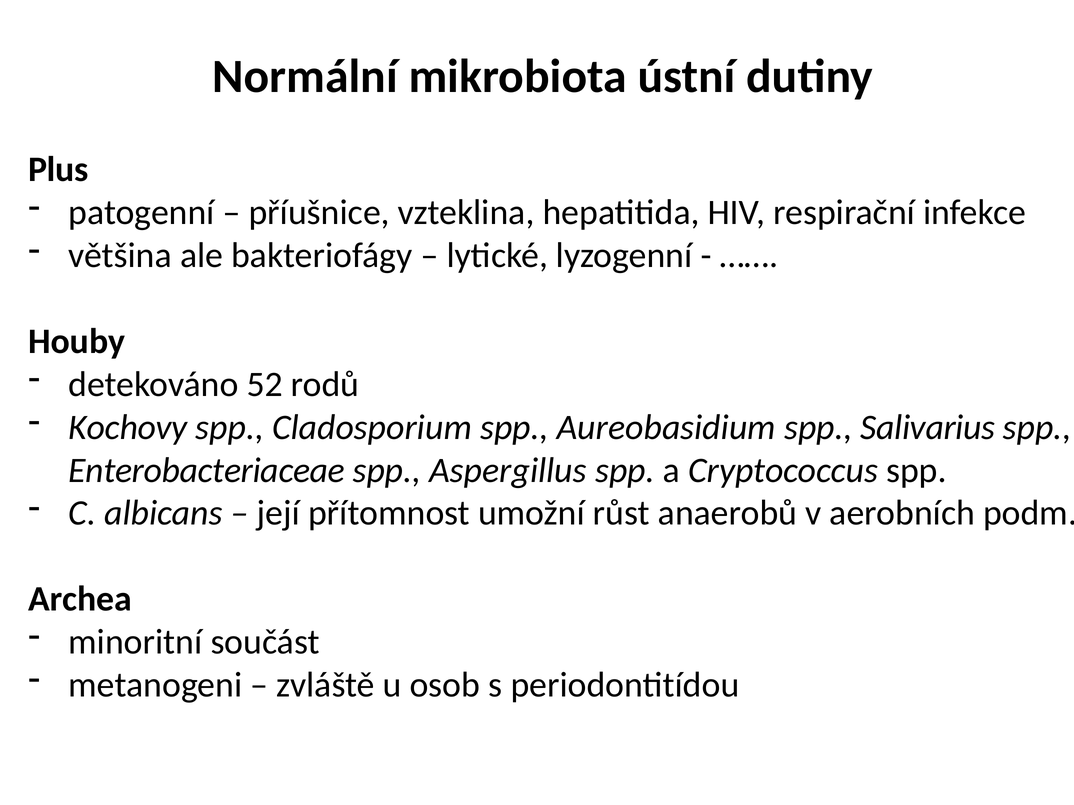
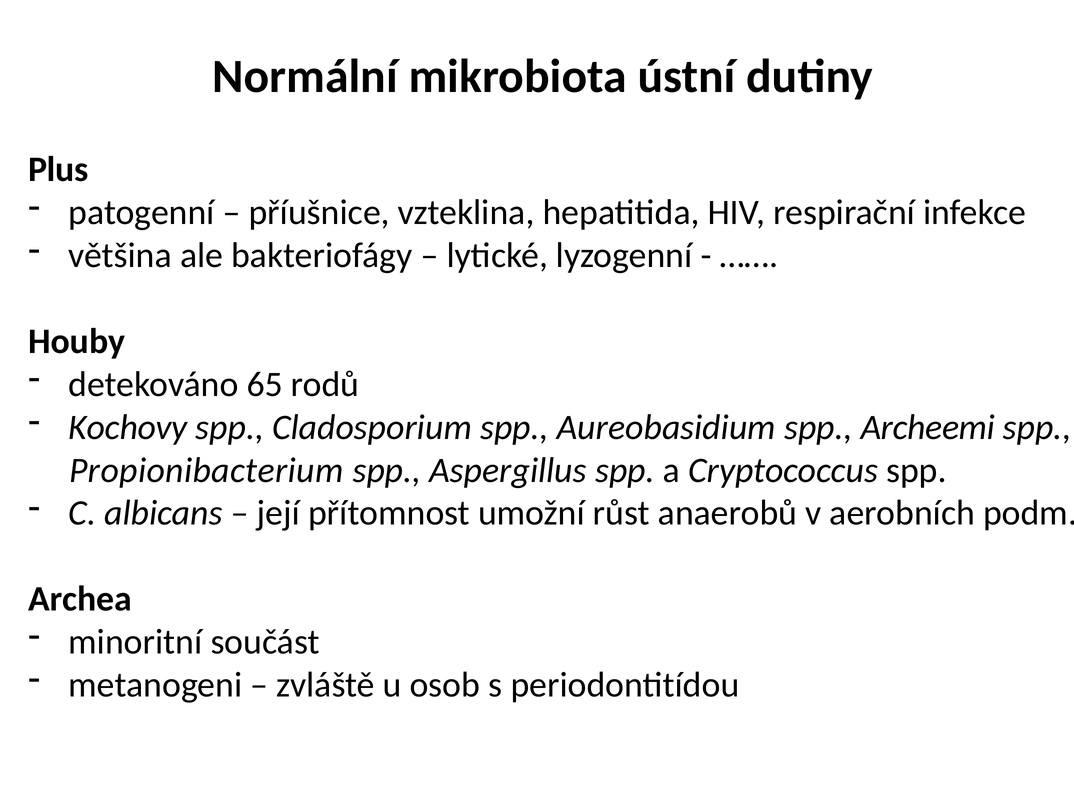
52: 52 -> 65
Salivarius: Salivarius -> Archeemi
Enterobacteriaceae: Enterobacteriaceae -> Propionibacterium
